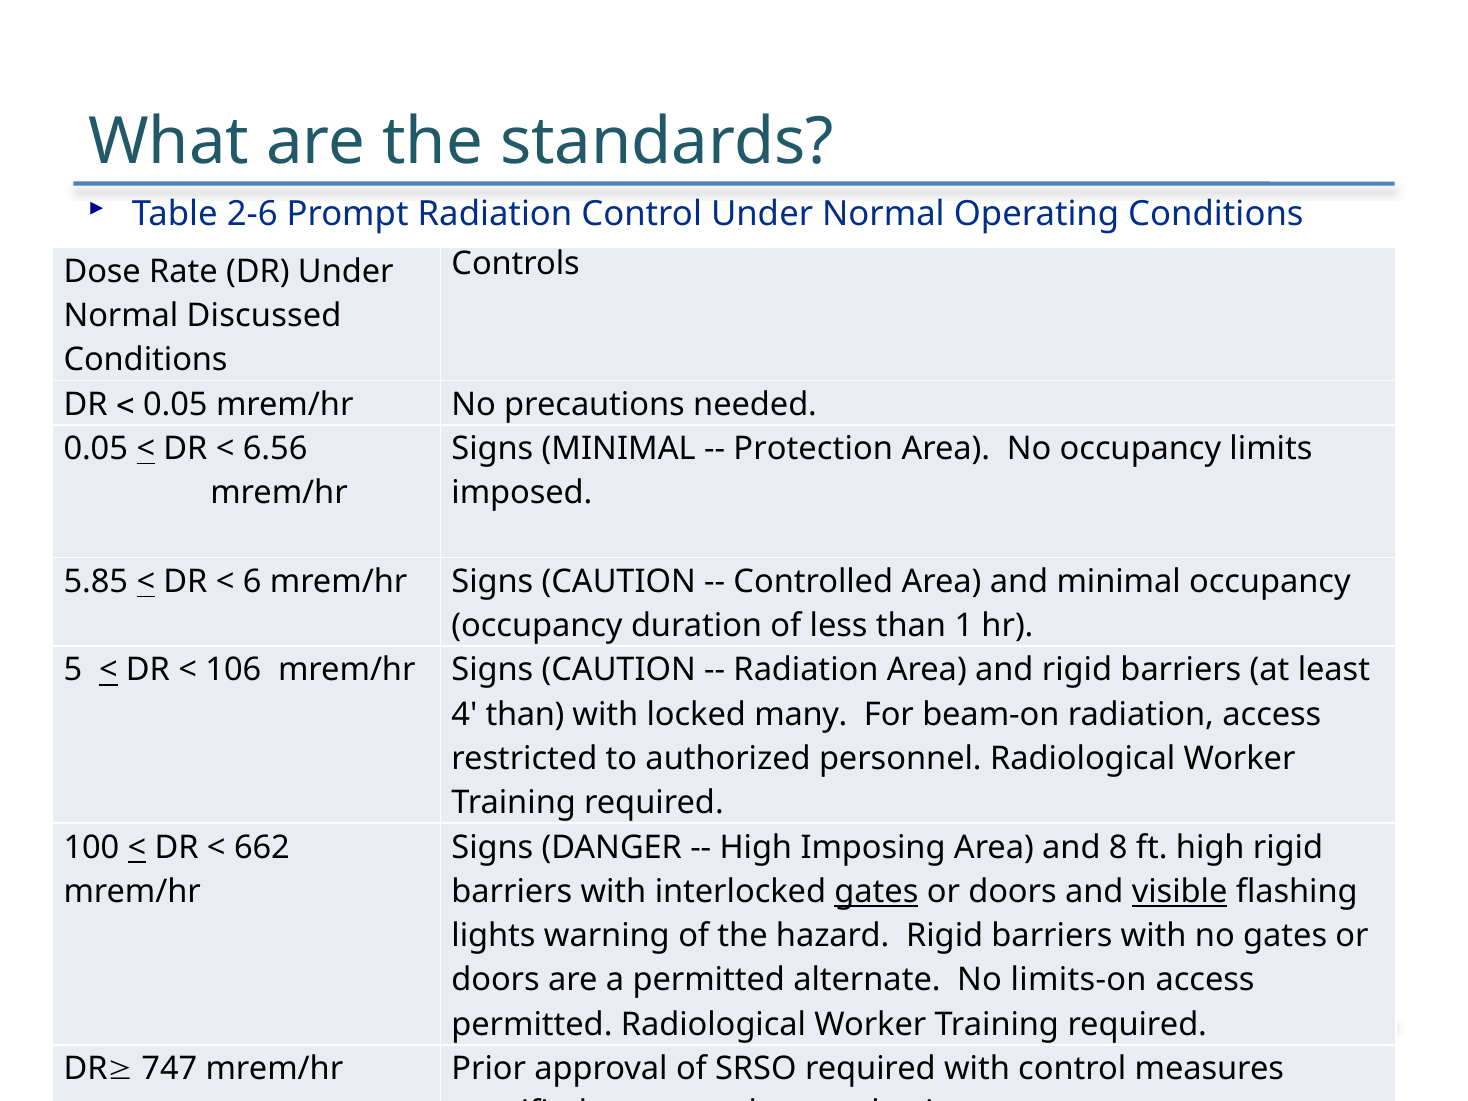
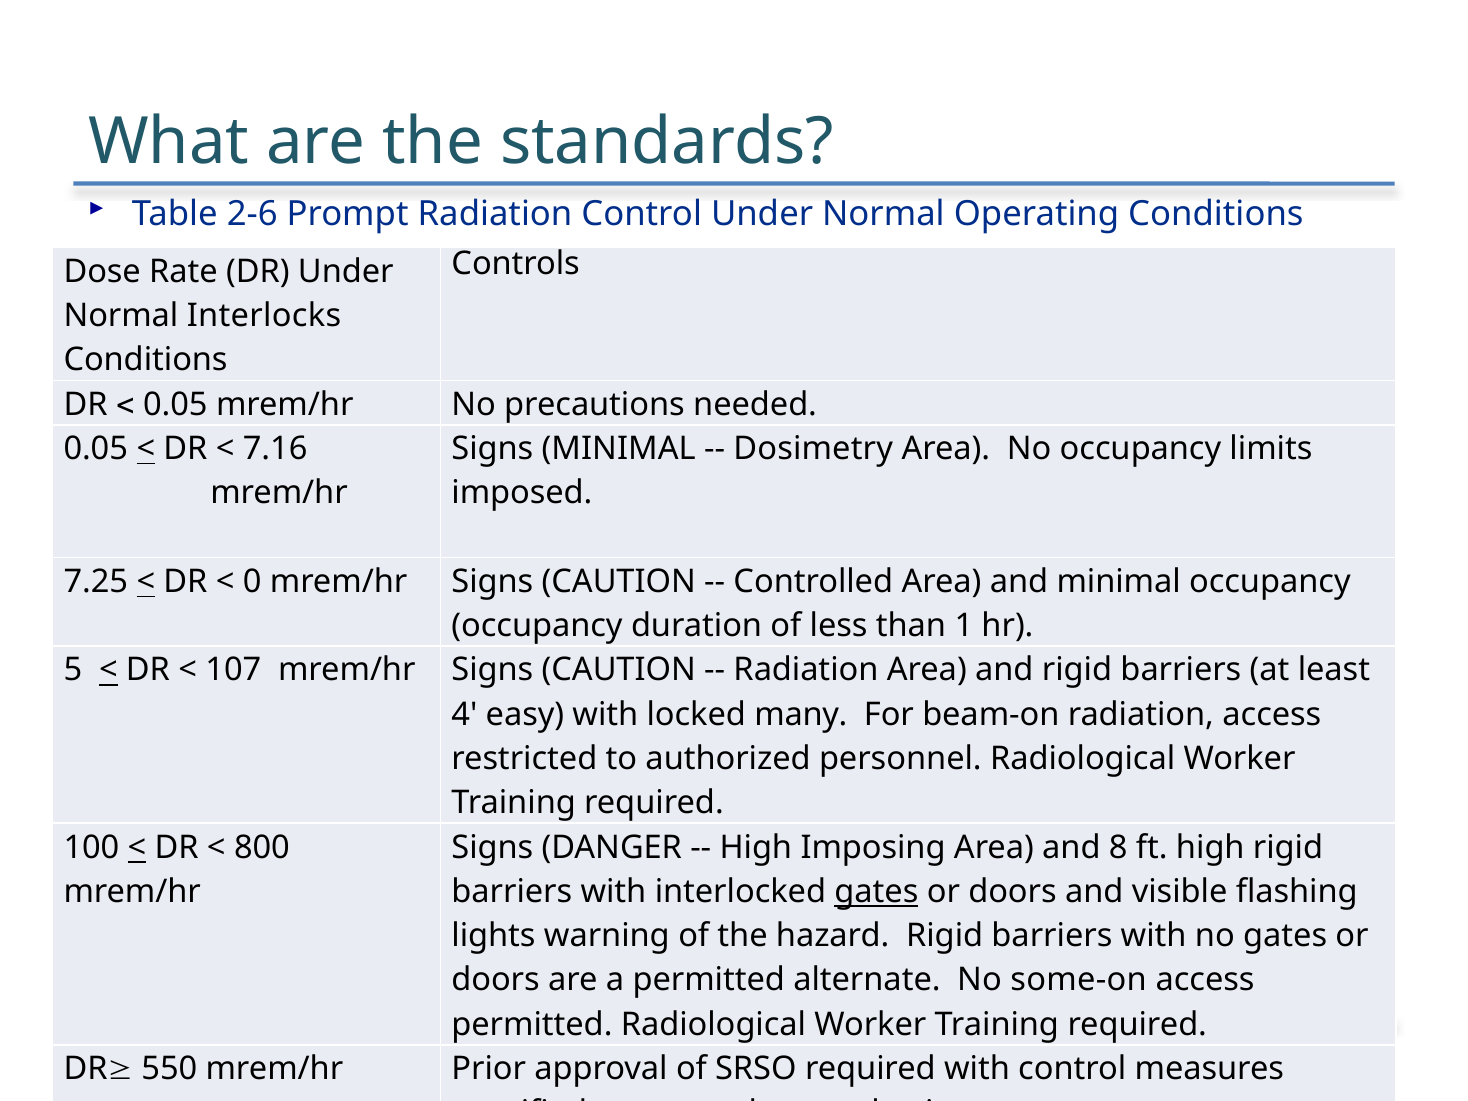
Discussed: Discussed -> Interlocks
6.56: 6.56 -> 7.16
Protection: Protection -> Dosimetry
5.85: 5.85 -> 7.25
6 at (252, 582): 6 -> 0
106: 106 -> 107
4 than: than -> easy
662: 662 -> 800
visible underline: present -> none
limits-on: limits-on -> some-on
747: 747 -> 550
